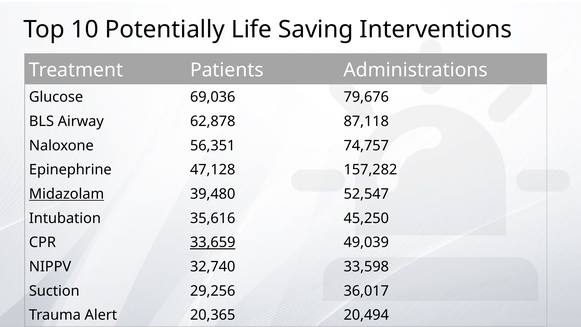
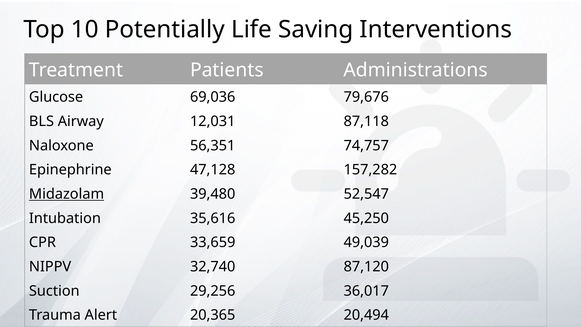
62,878: 62,878 -> 12,031
33,659 underline: present -> none
33,598: 33,598 -> 87,120
